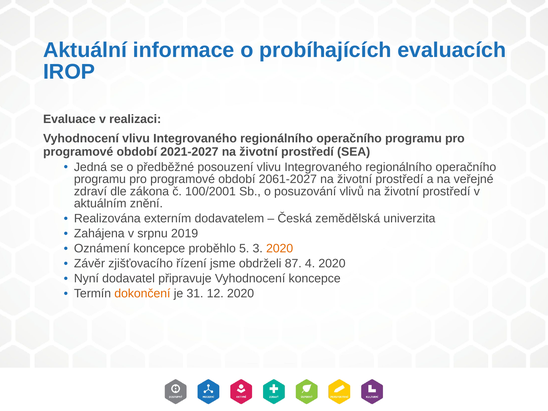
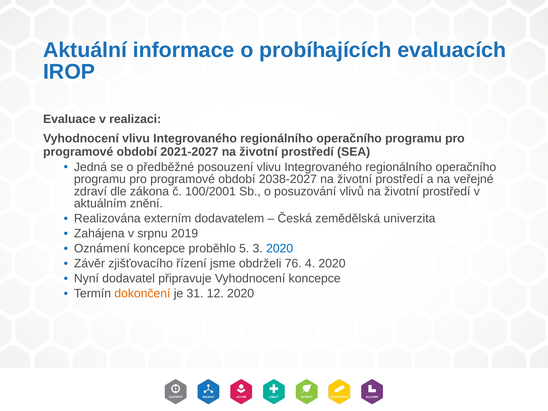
2061-2027: 2061-2027 -> 2038-2027
2020 at (280, 249) colour: orange -> blue
87: 87 -> 76
